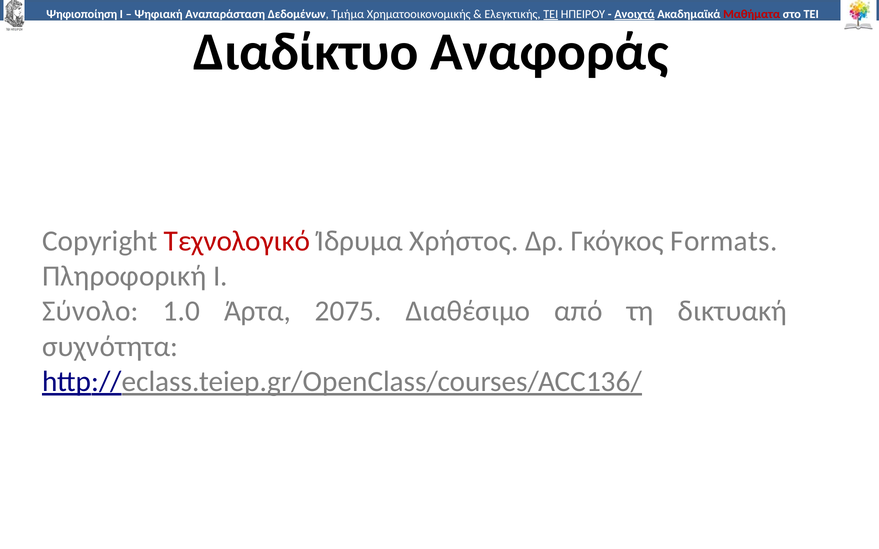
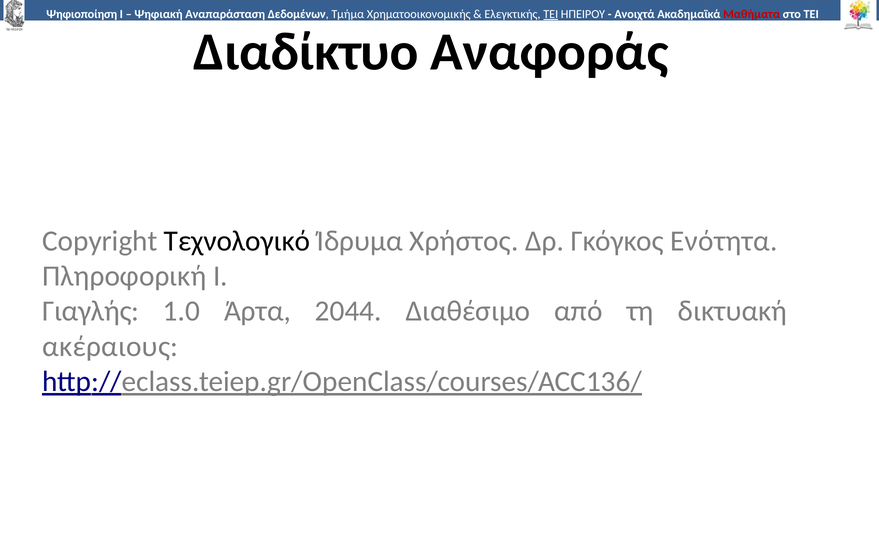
Ανοιχτά at (634, 14) underline: present -> none
Τεχνολογικό colour: red -> black
Γκόγκος Formats: Formats -> Ενότητα
Σύνολο: Σύνολο -> Γιαγλής
2075: 2075 -> 2044
συχνότητα: συχνότητα -> ακέραιους
